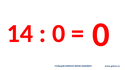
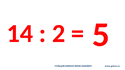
0 at (59, 34): 0 -> 2
0 at (101, 35): 0 -> 5
